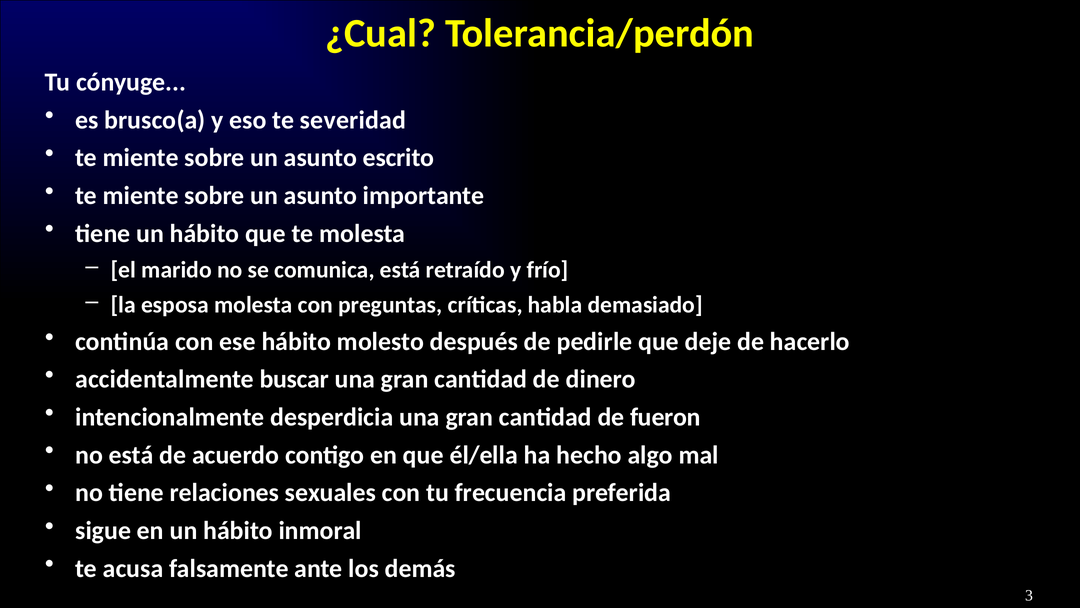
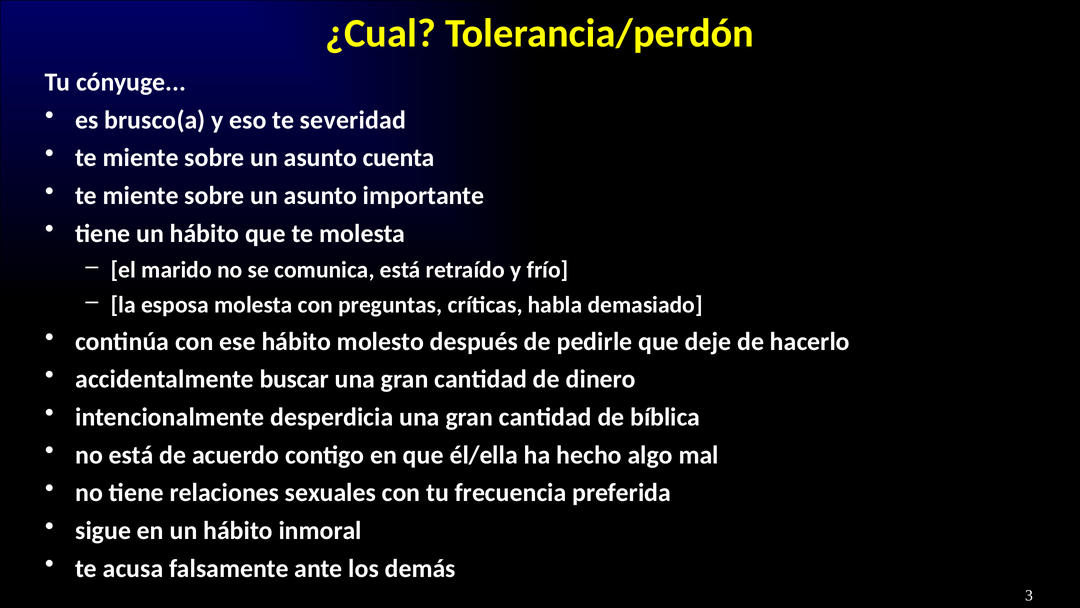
escrito: escrito -> cuenta
fueron: fueron -> bíblica
